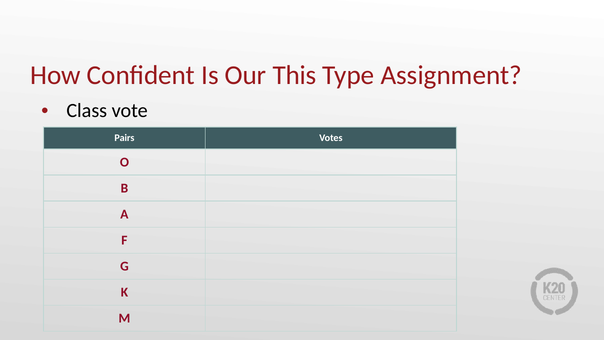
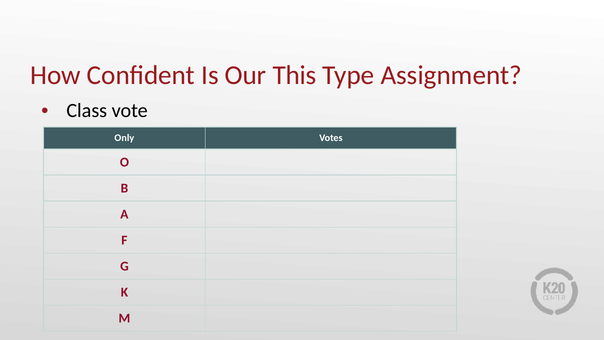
Pairs: Pairs -> Only
